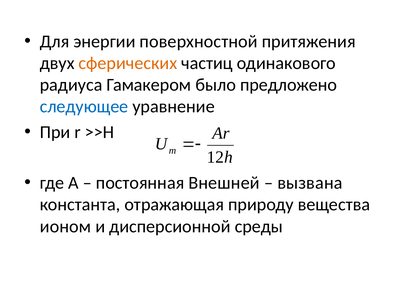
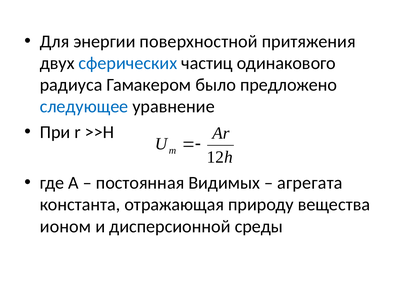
сферических colour: orange -> blue
Внешней: Внешней -> Видимых
вызвана: вызвана -> агрегата
